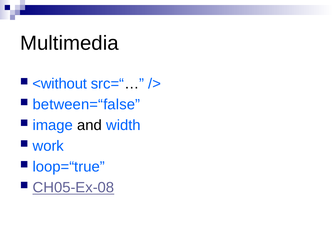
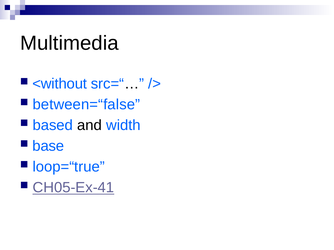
image: image -> based
work: work -> base
CH05-Ex-08: CH05-Ex-08 -> CH05-Ex-41
